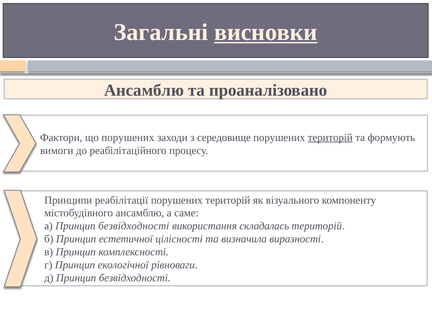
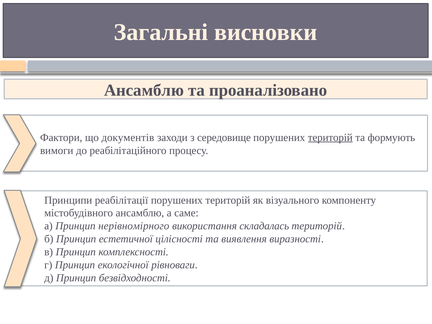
висновки underline: present -> none
що порушених: порушених -> докумeнтiв
а Принцип безвідходності: безвідходності -> нерівномірного
визначила: визначила -> виявлення
